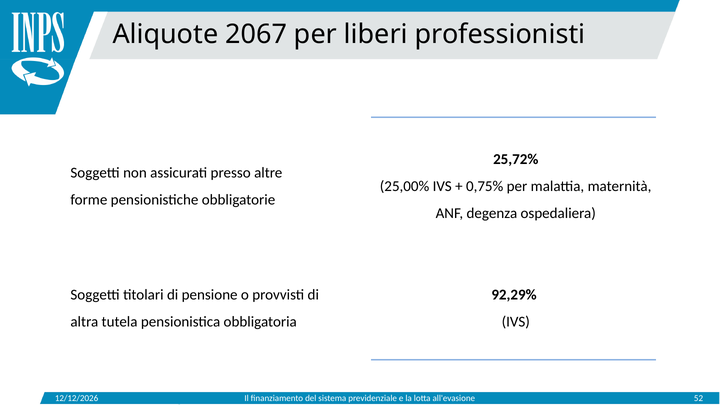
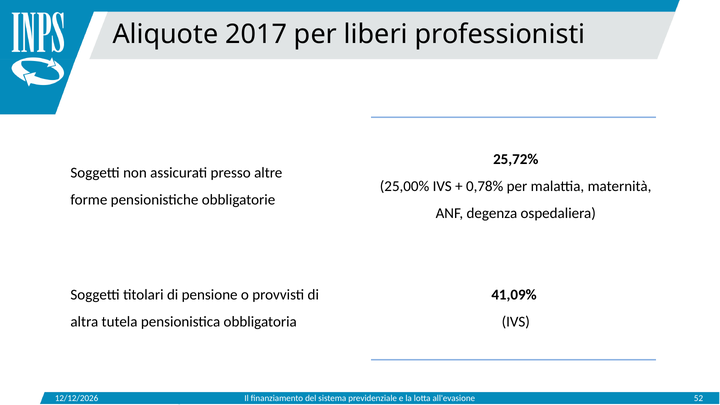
2067: 2067 -> 2017
0,75%: 0,75% -> 0,78%
92,29%: 92,29% -> 41,09%
